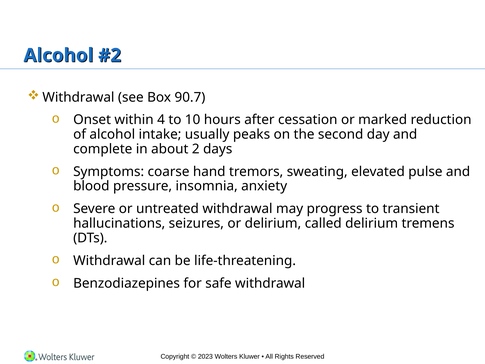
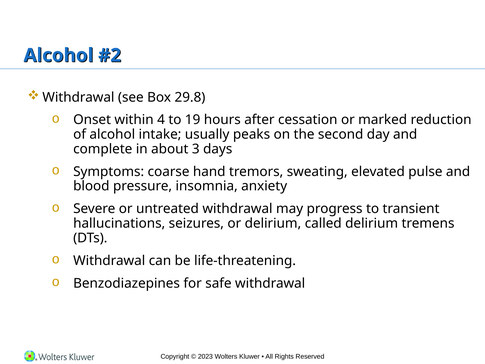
90.7: 90.7 -> 29.8
10: 10 -> 19
2: 2 -> 3
